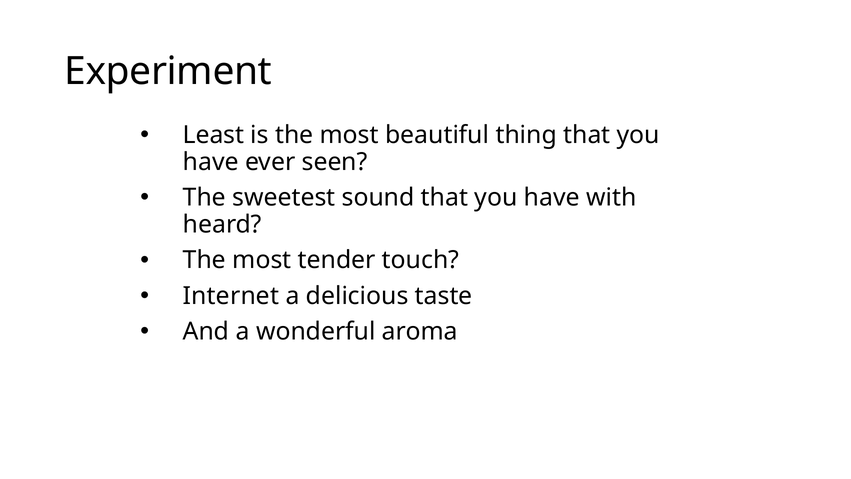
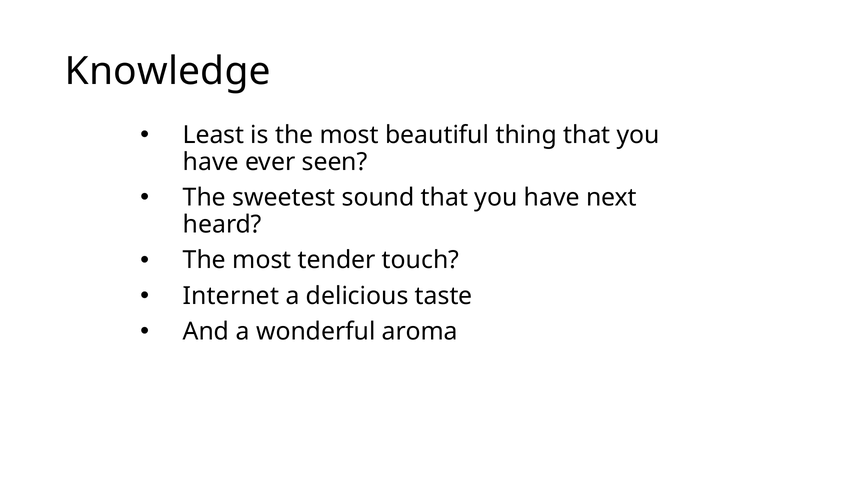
Experiment: Experiment -> Knowledge
with: with -> next
